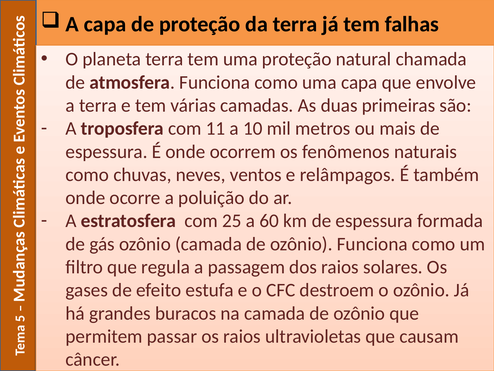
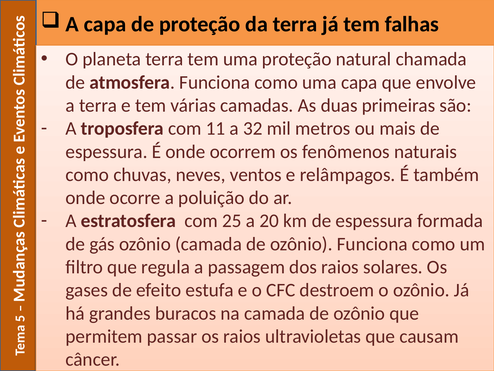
10: 10 -> 32
60: 60 -> 20
